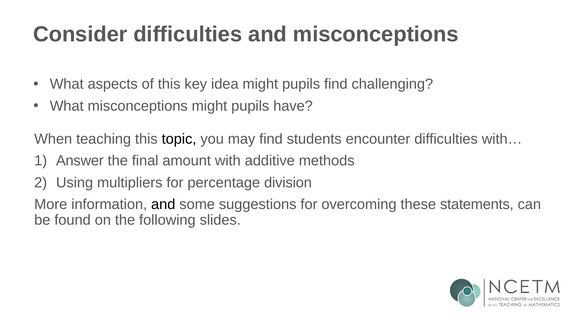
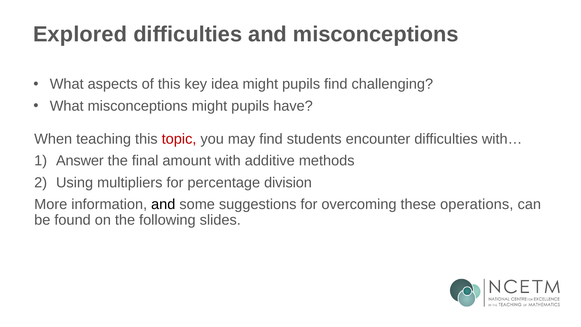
Consider: Consider -> Explored
topic colour: black -> red
statements: statements -> operations
